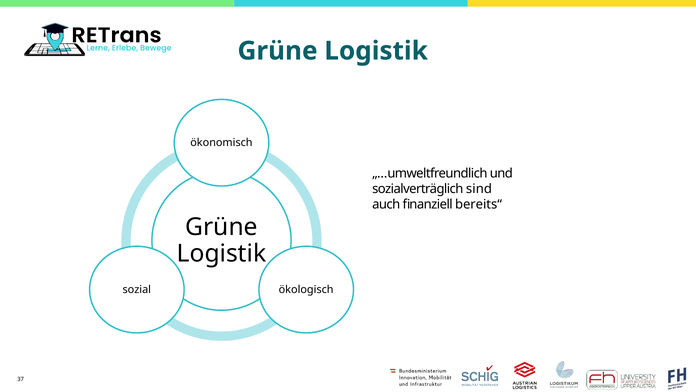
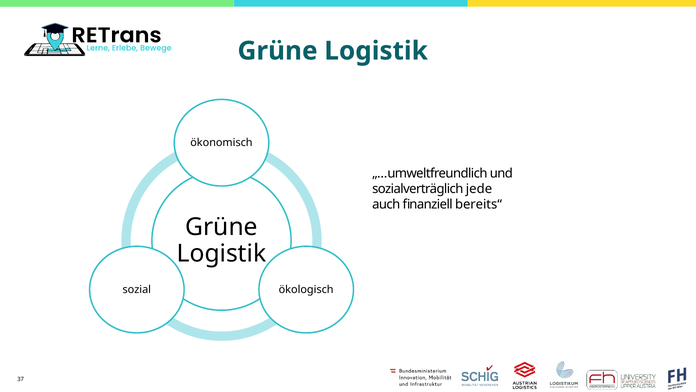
sind: sind -> jede
